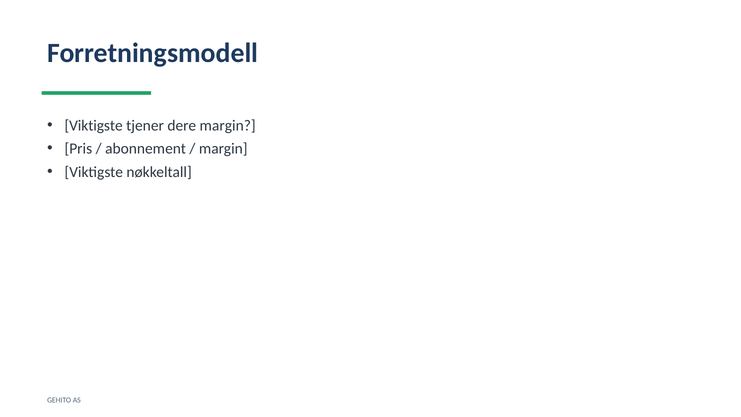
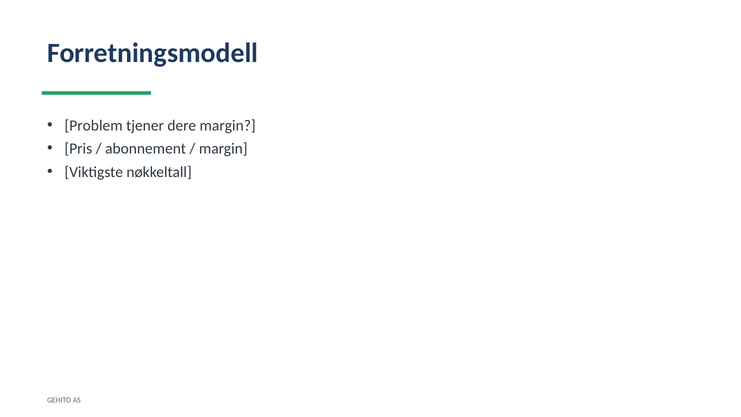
Viktigste at (94, 126): Viktigste -> Problem
